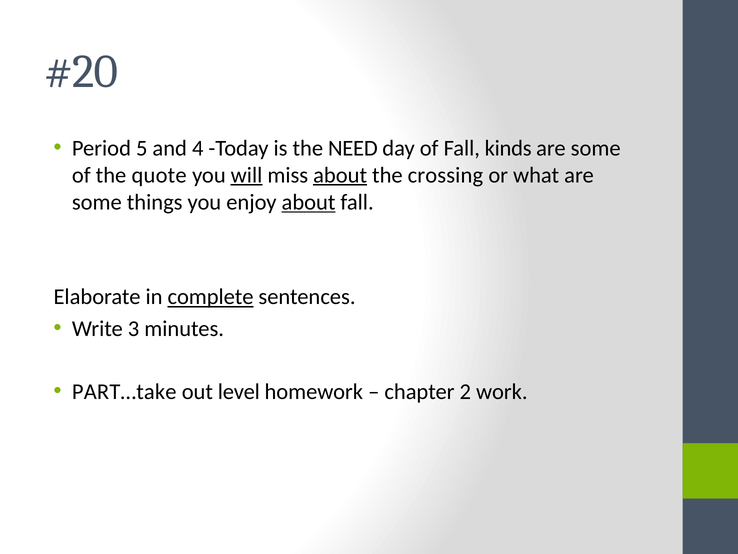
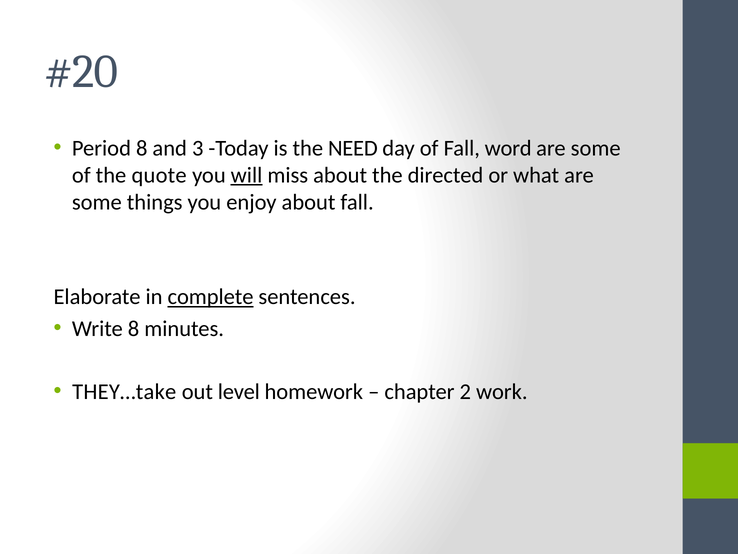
Period 5: 5 -> 8
4: 4 -> 3
kinds: kinds -> word
about at (340, 175) underline: present -> none
crossing: crossing -> directed
about at (309, 202) underline: present -> none
Write 3: 3 -> 8
PART…take: PART…take -> THEY…take
